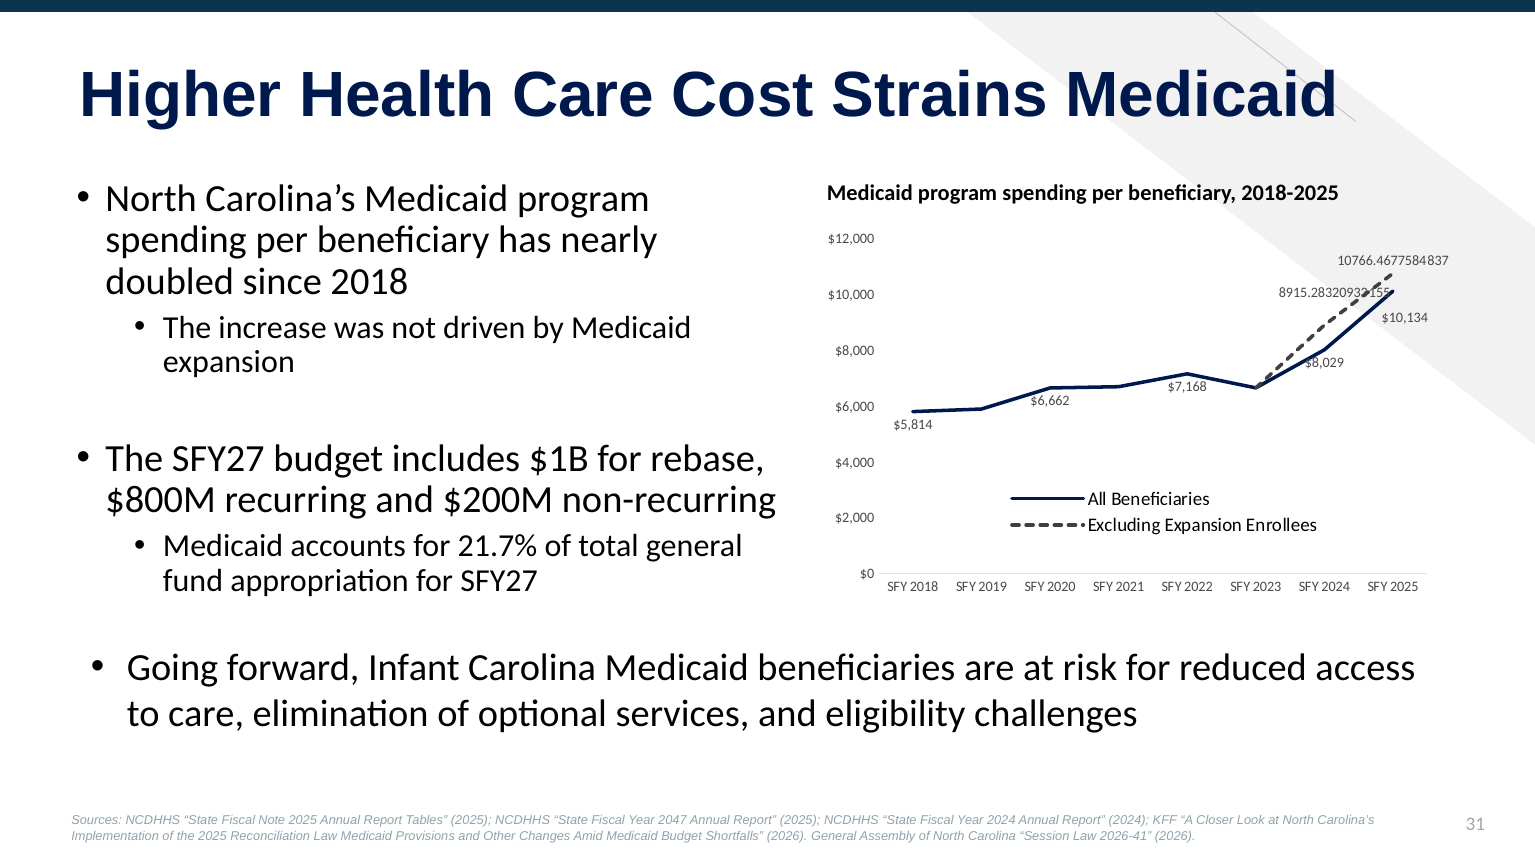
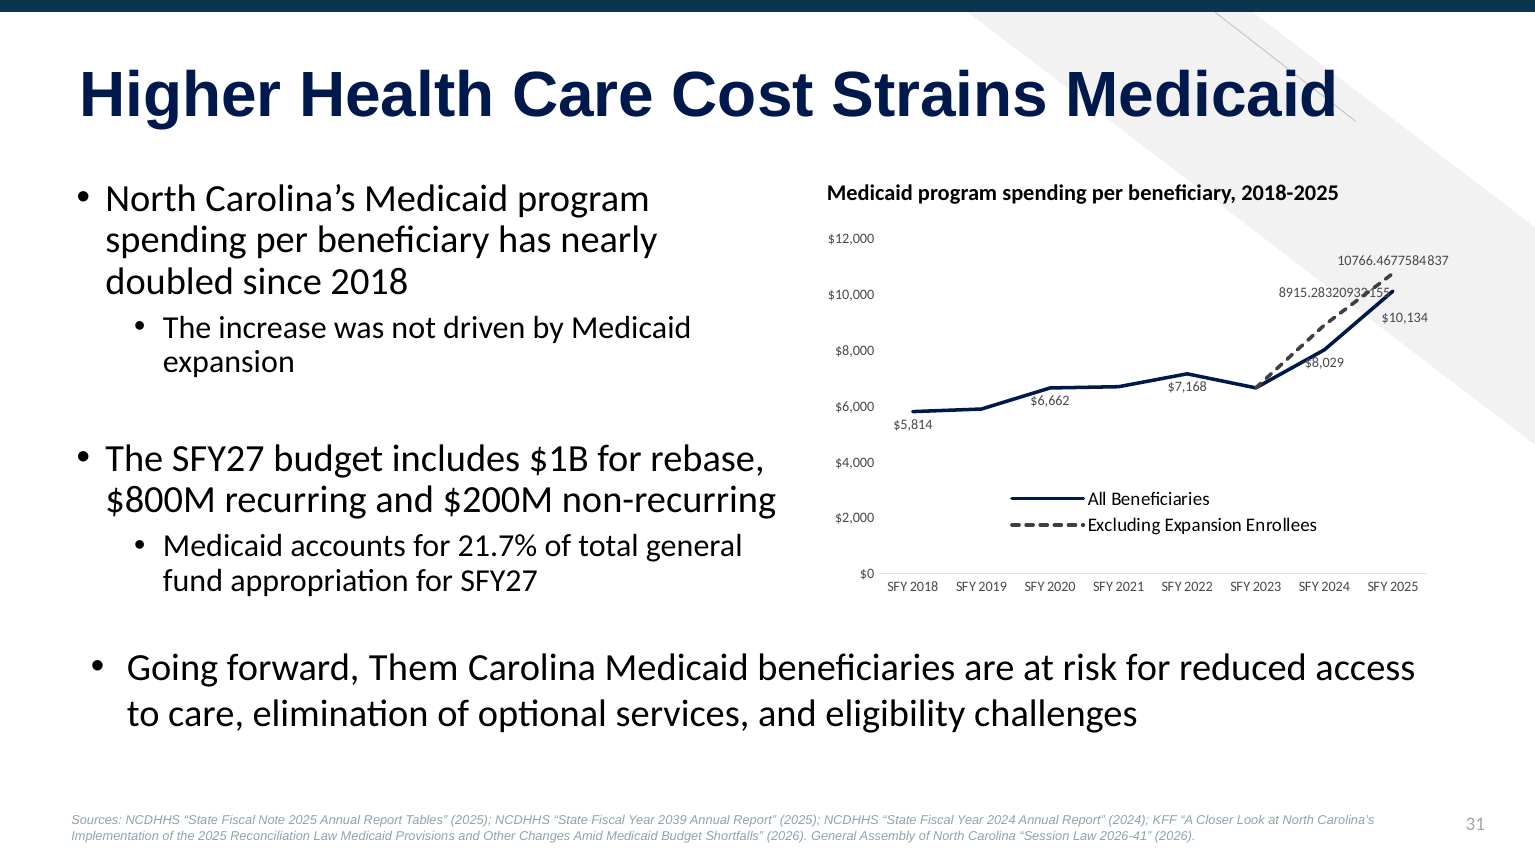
Infant: Infant -> Them
2047: 2047 -> 2039
